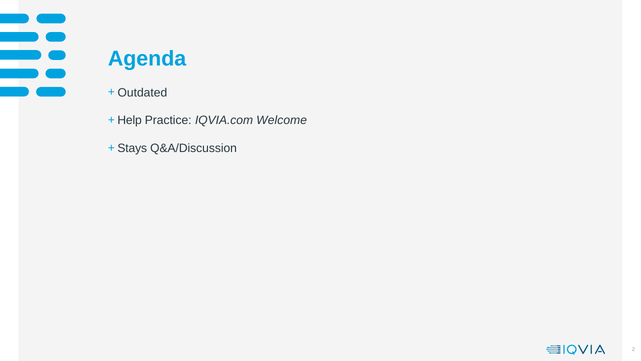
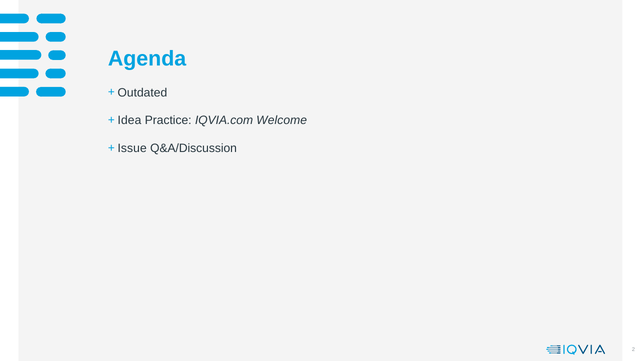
Help: Help -> Idea
Stays: Stays -> Issue
